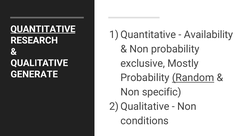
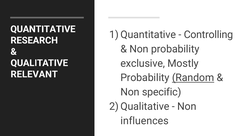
QUANTITATIVE underline: present -> none
Availability: Availability -> Controlling
GENERATE: GENERATE -> RELEVANT
conditions: conditions -> influences
